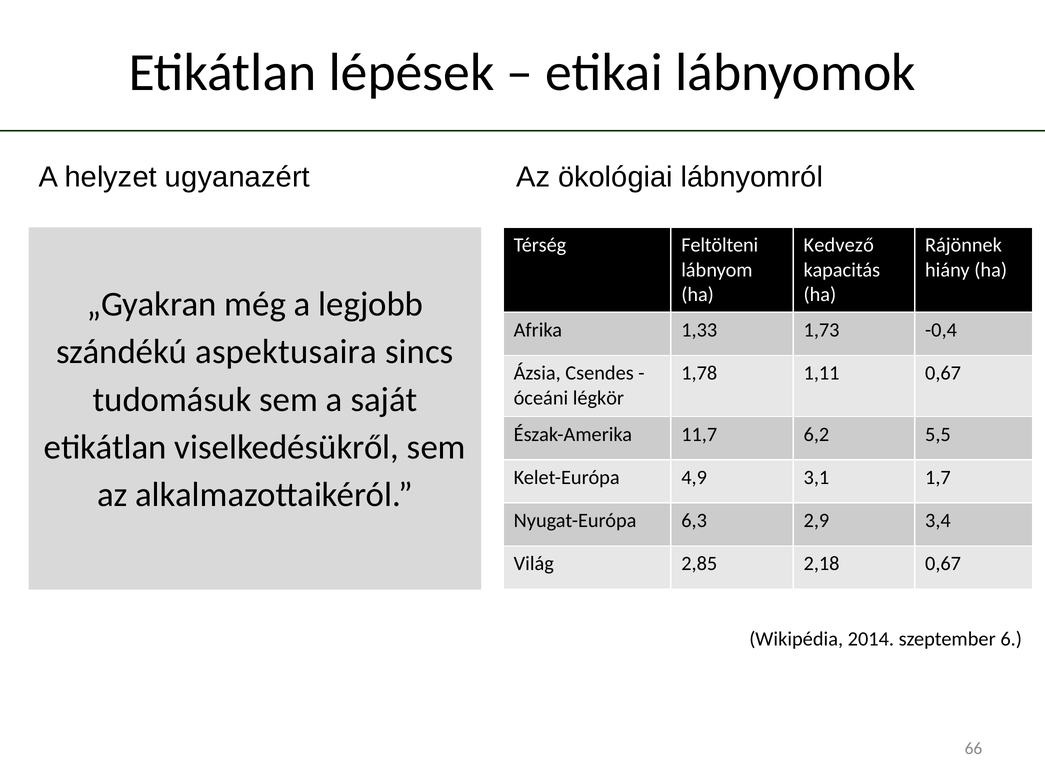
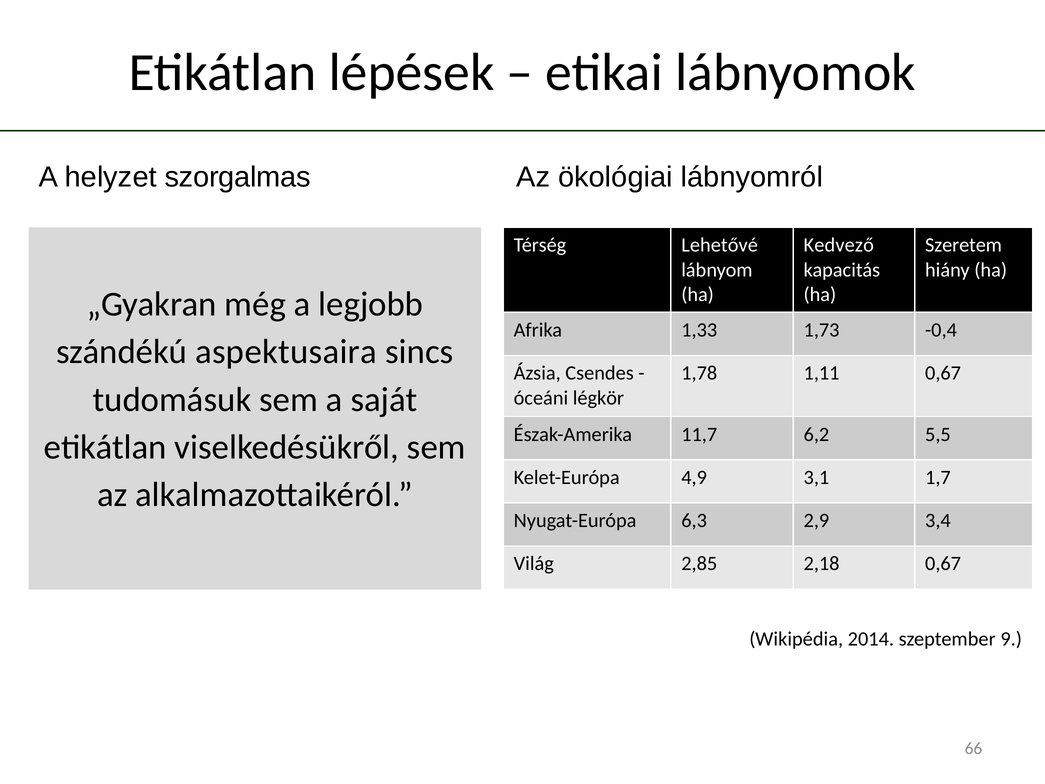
ugyanazért: ugyanazért -> szorgalmas
Feltölteni: Feltölteni -> Lehetővé
Rájönnek: Rájönnek -> Szeretem
6: 6 -> 9
